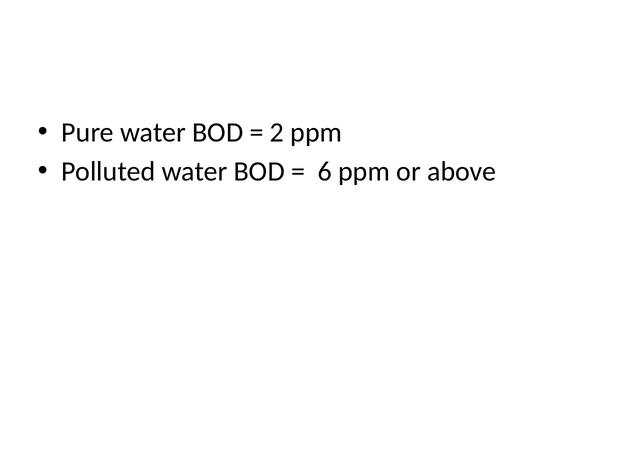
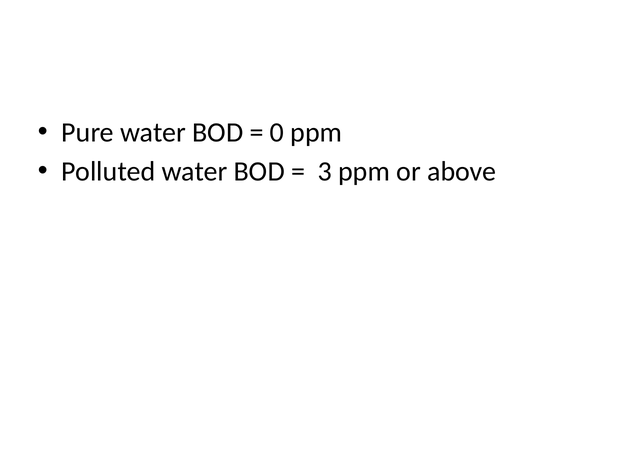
2: 2 -> 0
6: 6 -> 3
